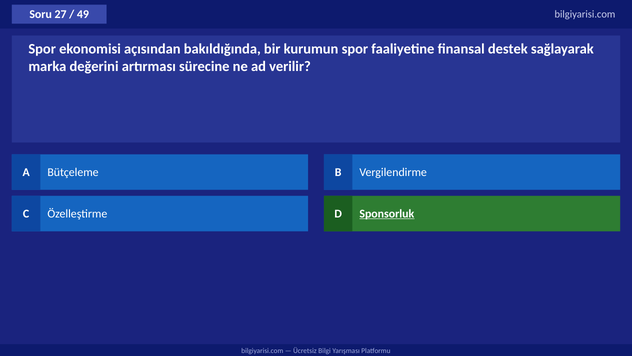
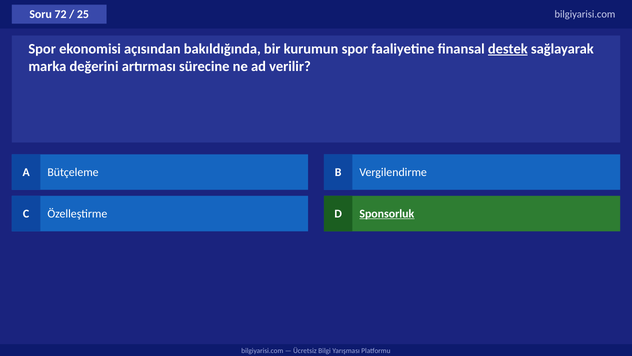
27: 27 -> 72
49: 49 -> 25
destek underline: none -> present
